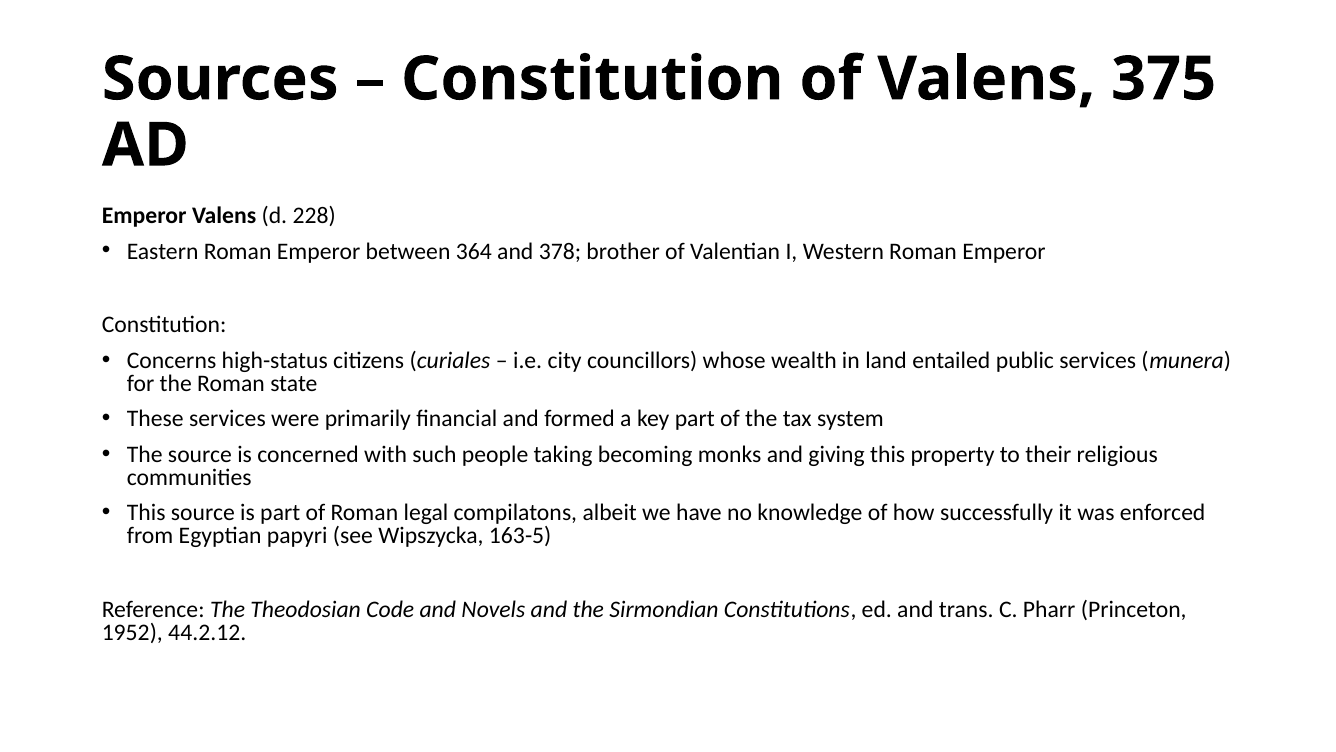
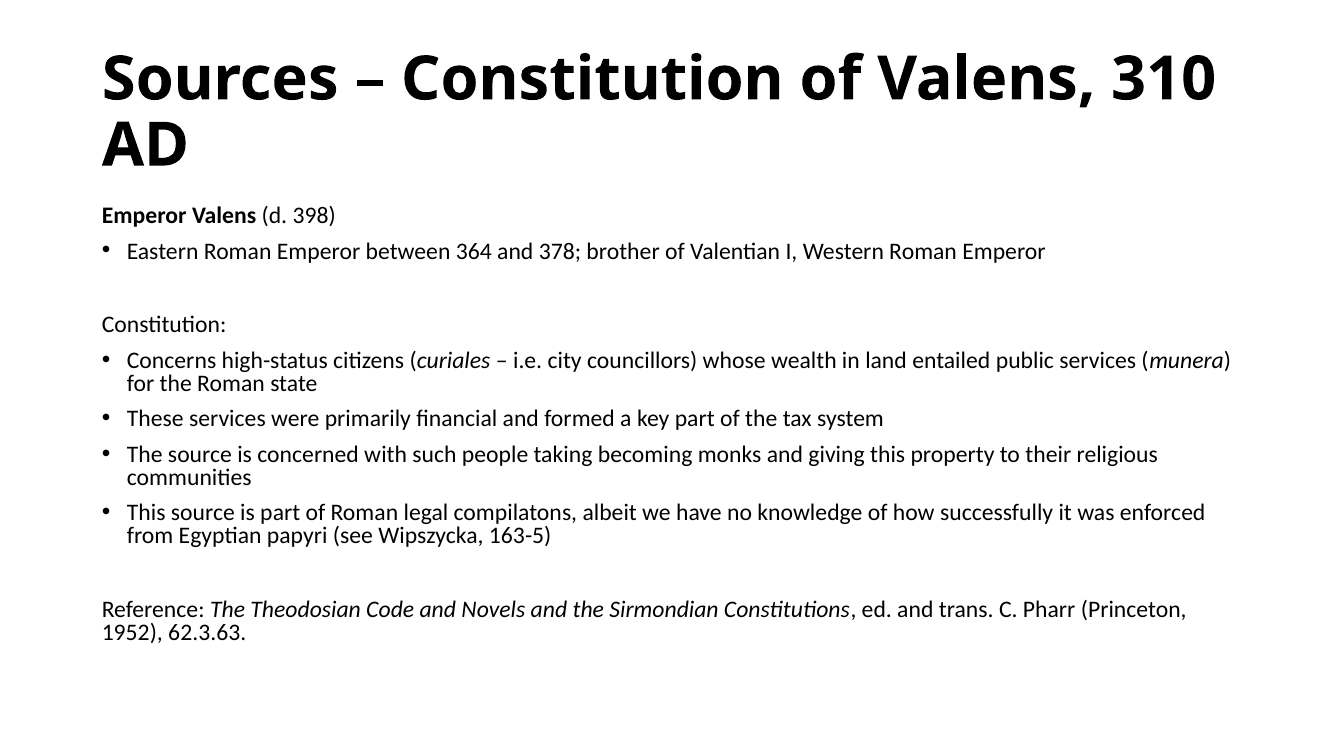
375: 375 -> 310
228: 228 -> 398
44.2.12: 44.2.12 -> 62.3.63
